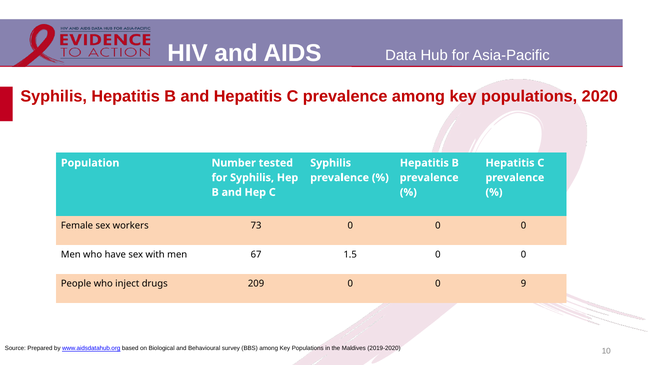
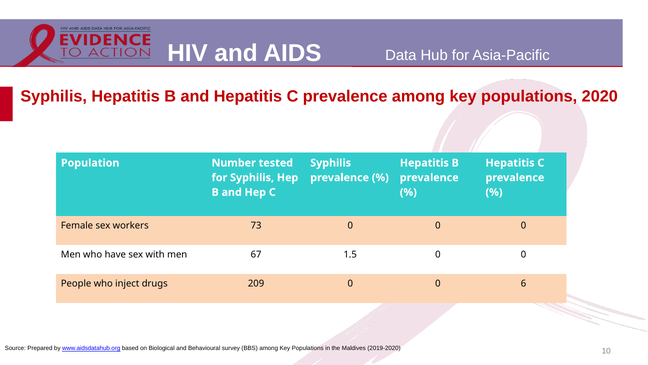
9: 9 -> 6
